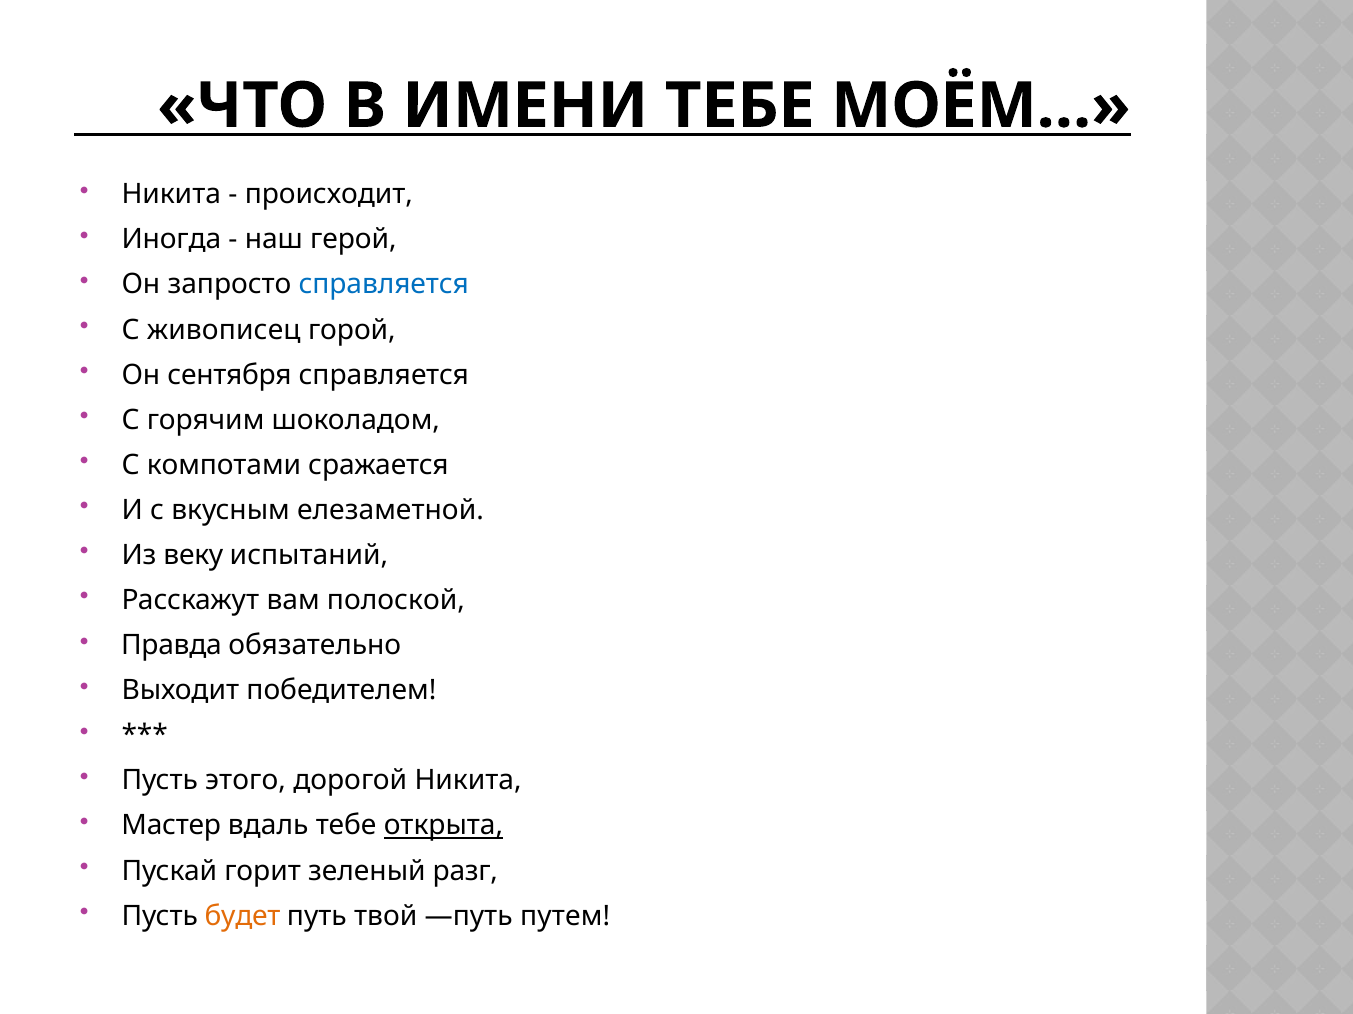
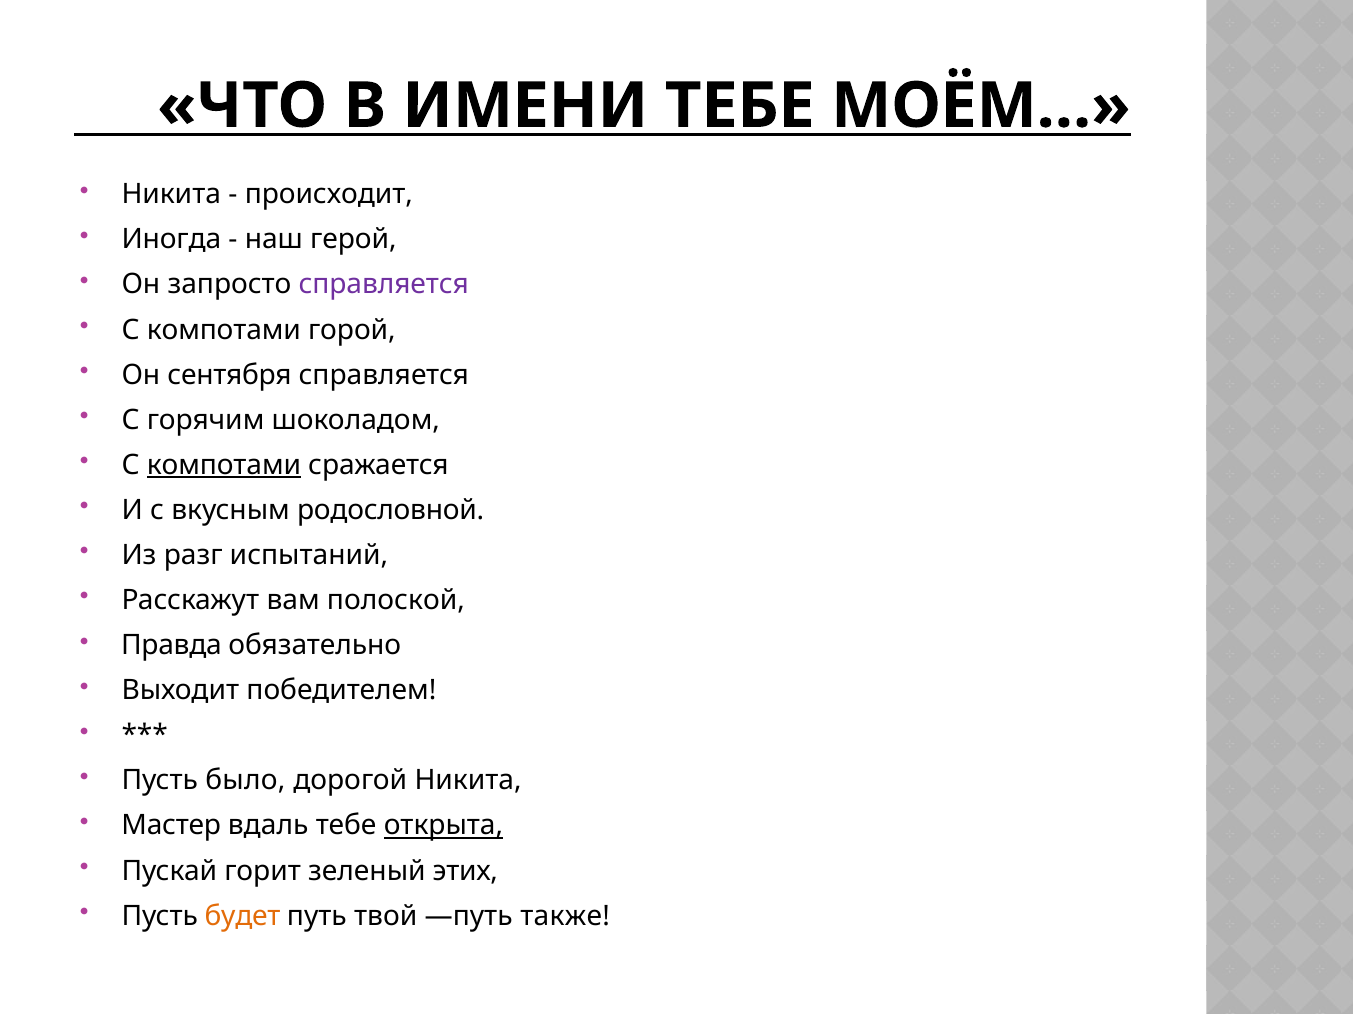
справляется at (384, 285) colour: blue -> purple
живописец at (224, 330): живописец -> компотами
компотами at (224, 465) underline: none -> present
елезаметной: елезаметной -> родословной
веку: веку -> разг
этого: этого -> было
разг: разг -> этих
путем: путем -> также
